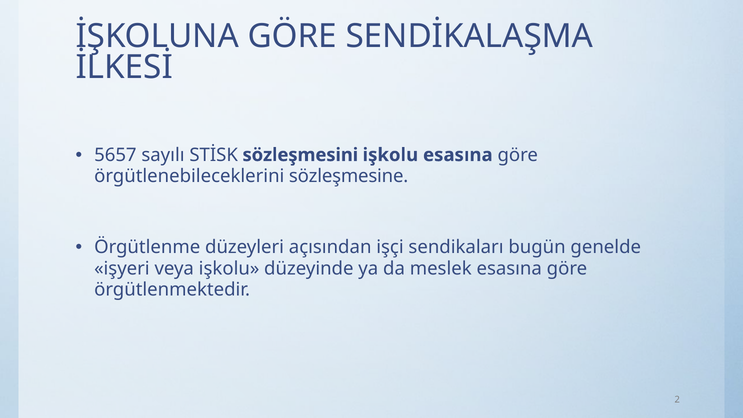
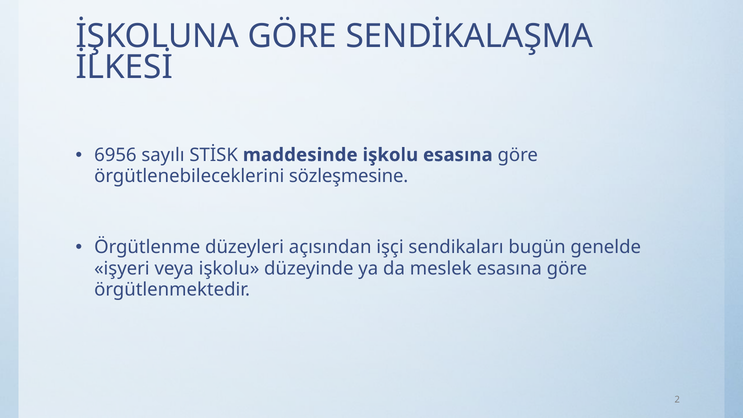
5657: 5657 -> 6956
sözleşmesini: sözleşmesini -> maddesinde
